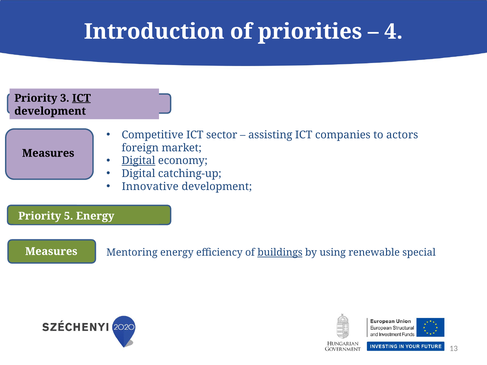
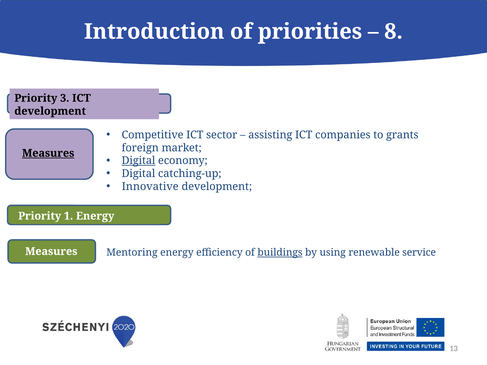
4: 4 -> 8
ICT at (81, 98) underline: present -> none
actors: actors -> grants
Measures at (48, 153) underline: none -> present
5: 5 -> 1
special: special -> service
